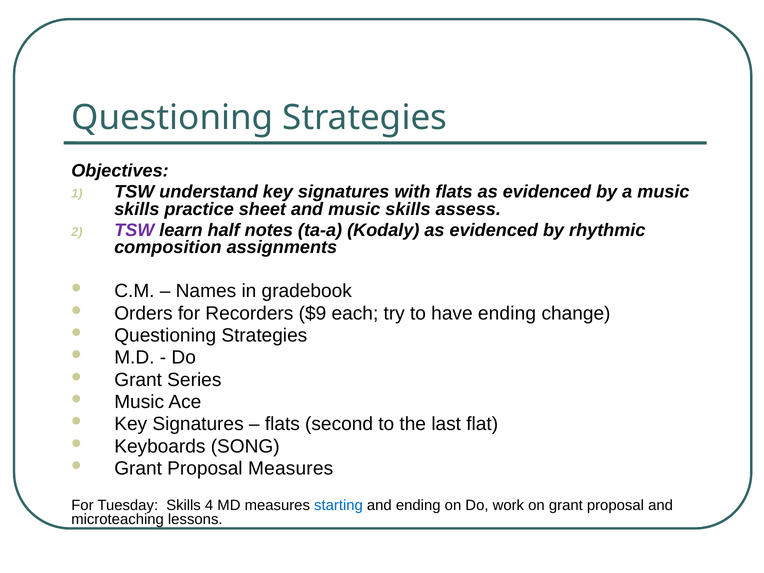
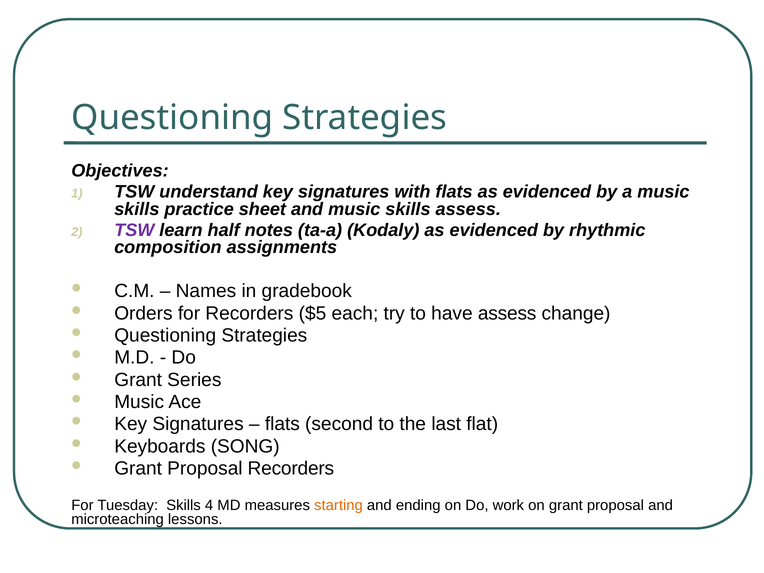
$9: $9 -> $5
have ending: ending -> assess
Proposal Measures: Measures -> Recorders
starting colour: blue -> orange
